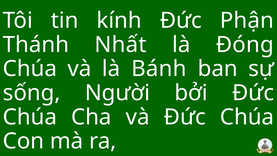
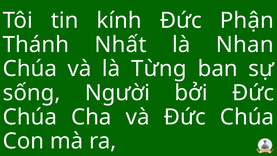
Đóng: Đóng -> Nhan
Bánh: Bánh -> Từng
